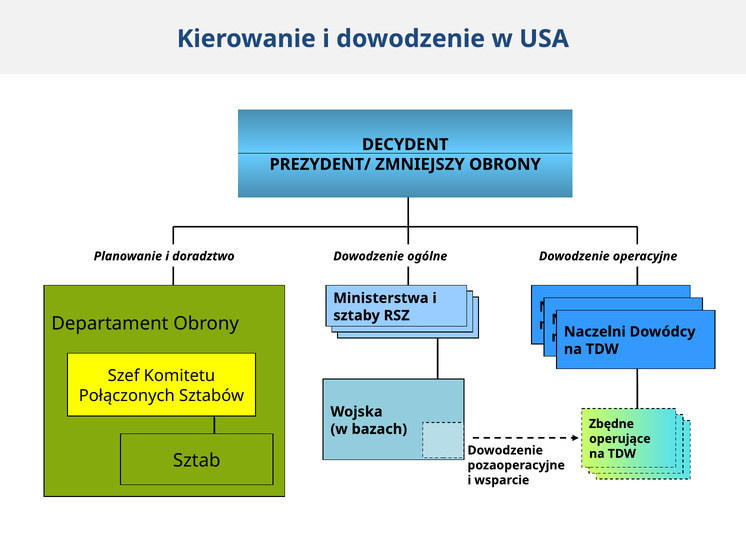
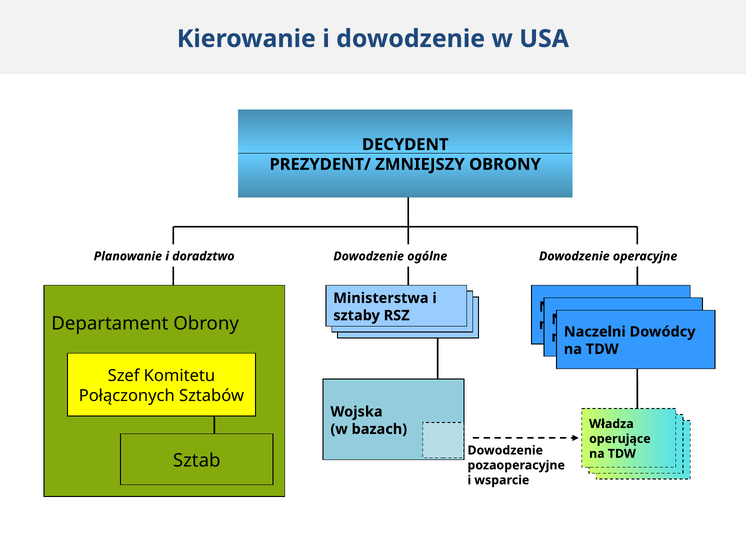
Zbędne: Zbędne -> Władza
